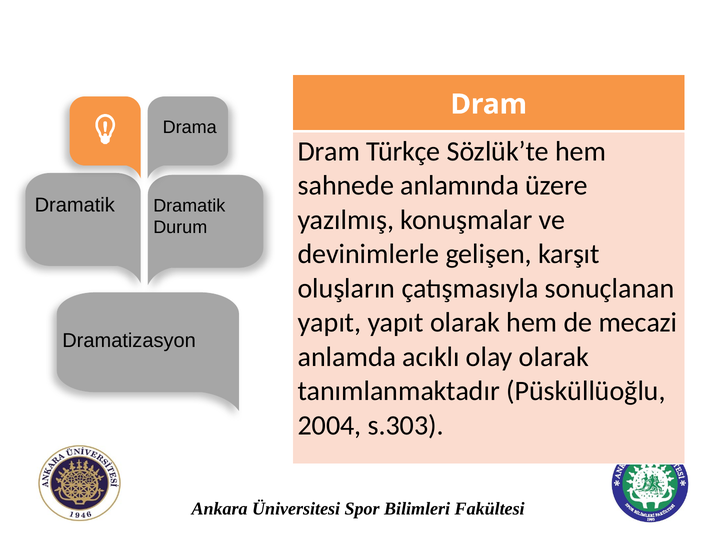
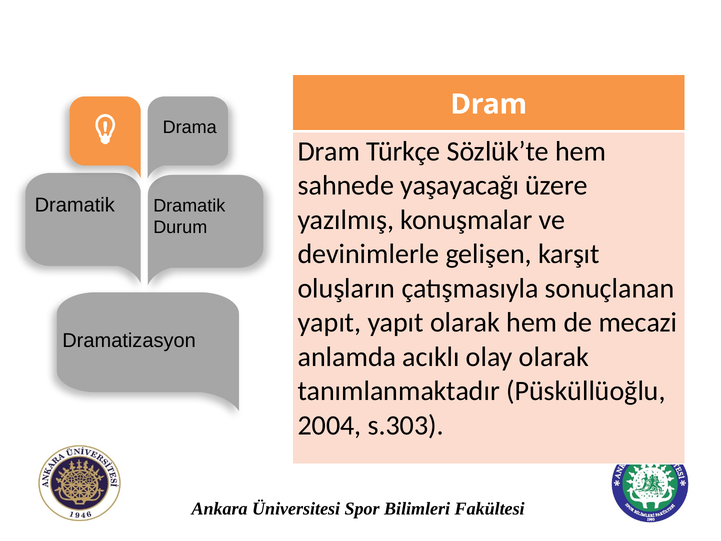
anlamında: anlamında -> yaşayacağı
